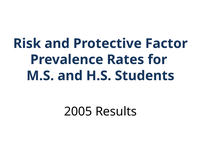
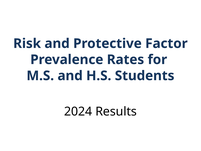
2005: 2005 -> 2024
